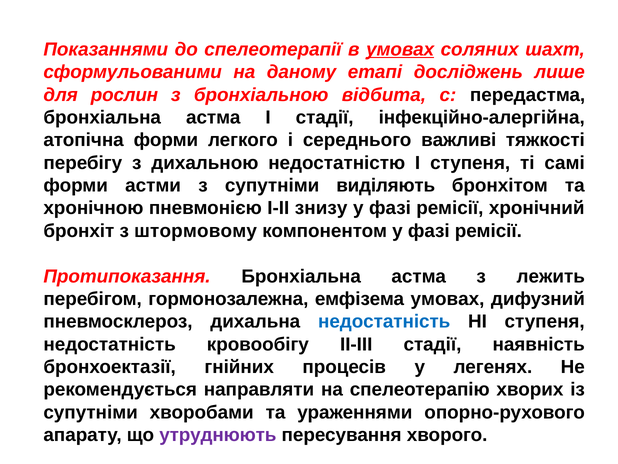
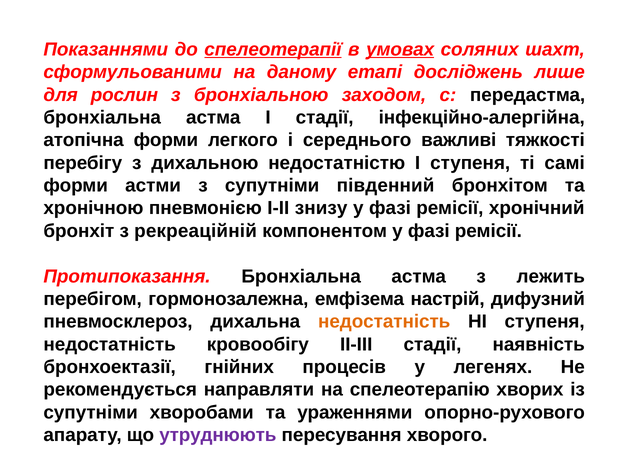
спелеотерапії underline: none -> present
відбита: відбита -> заходом
виділяють: виділяють -> південний
штормовому: штормовому -> рекреаційній
емфізема умовах: умовах -> настрій
недостатність at (384, 321) colour: blue -> orange
